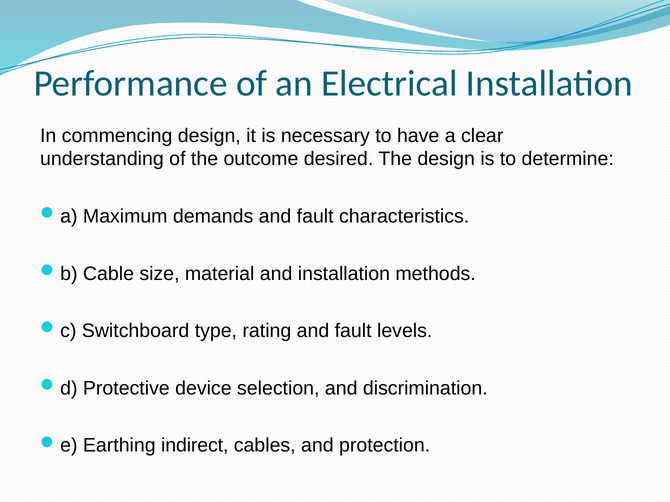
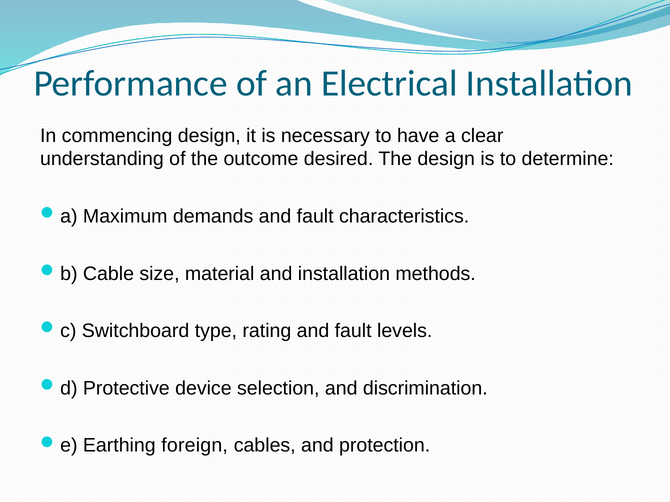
indirect: indirect -> foreign
